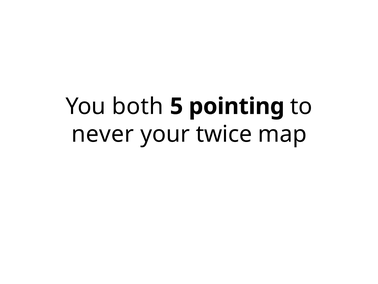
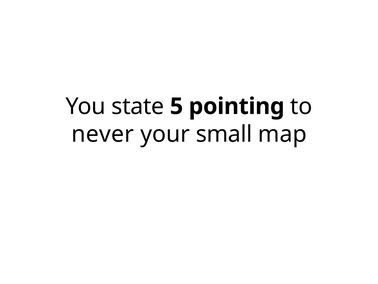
both: both -> state
twice: twice -> small
